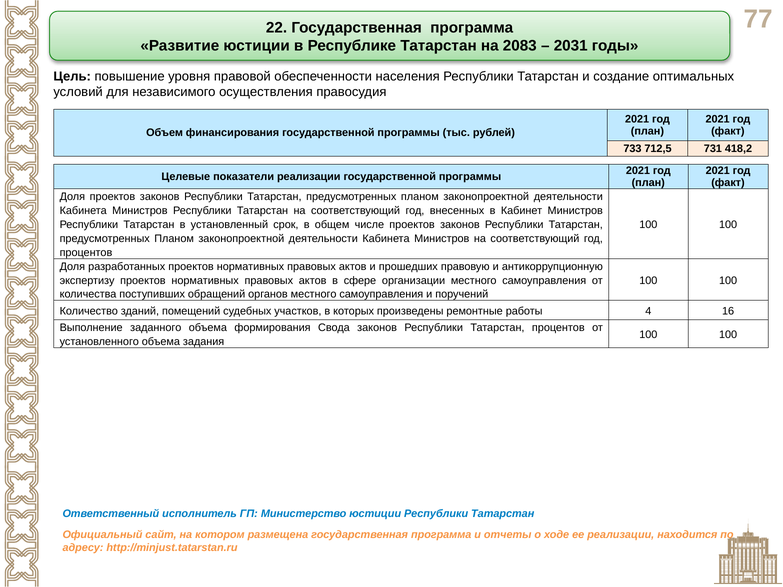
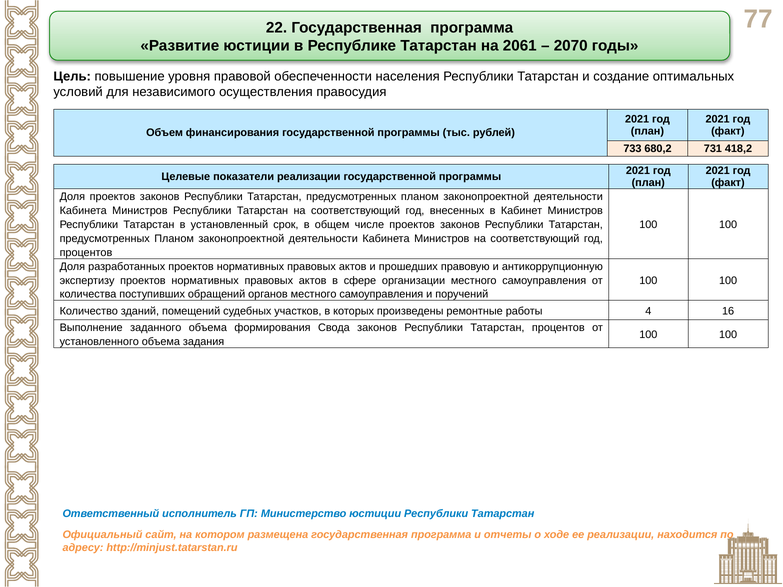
2083: 2083 -> 2061
2031: 2031 -> 2070
712,5: 712,5 -> 680,2
